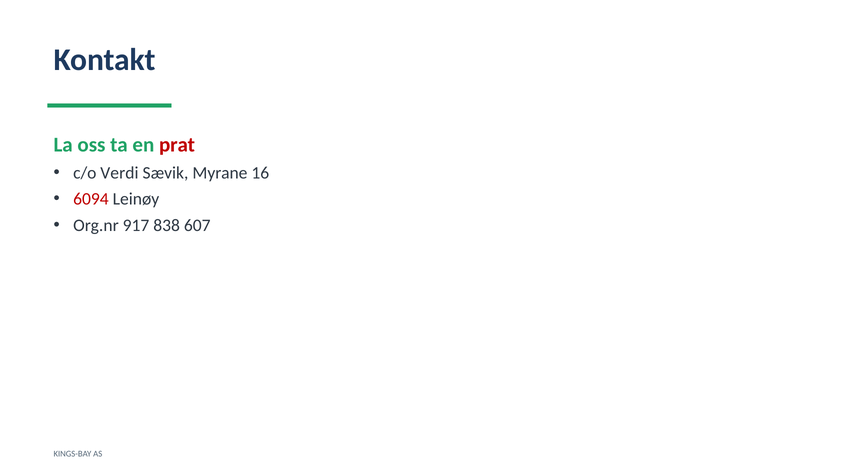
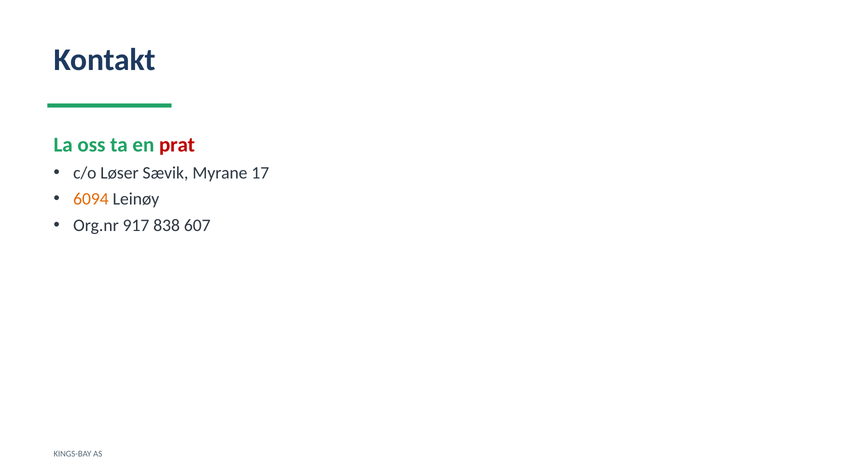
Verdi: Verdi -> Løser
16: 16 -> 17
6094 colour: red -> orange
